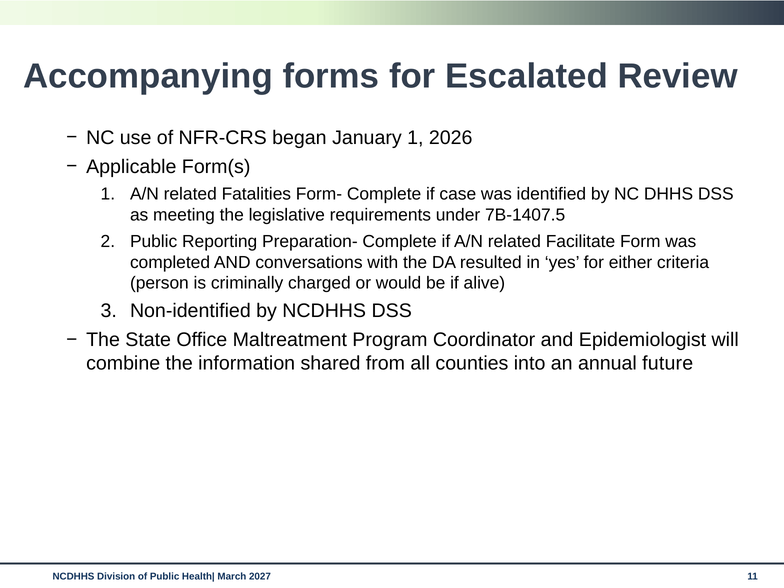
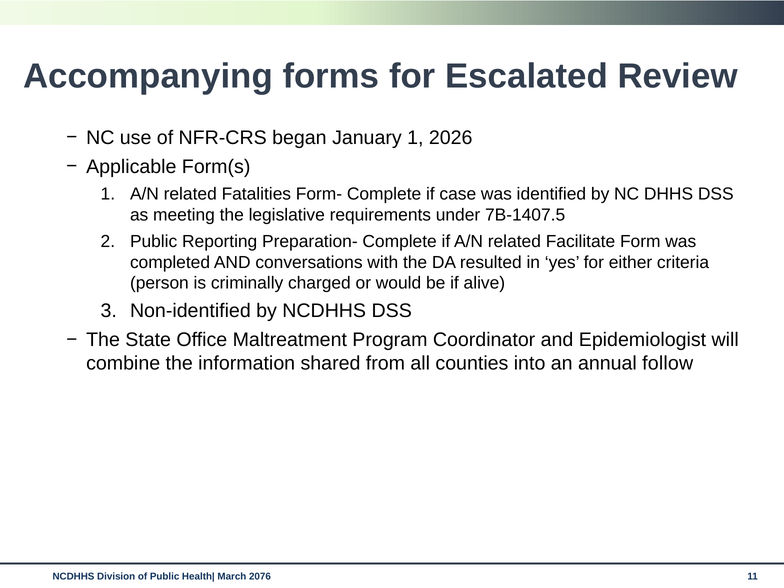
future: future -> follow
2027: 2027 -> 2076
